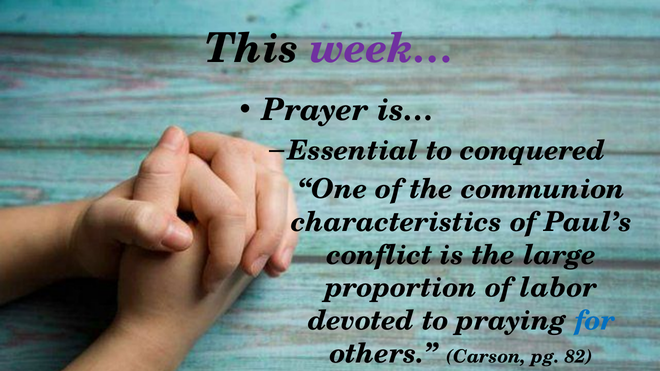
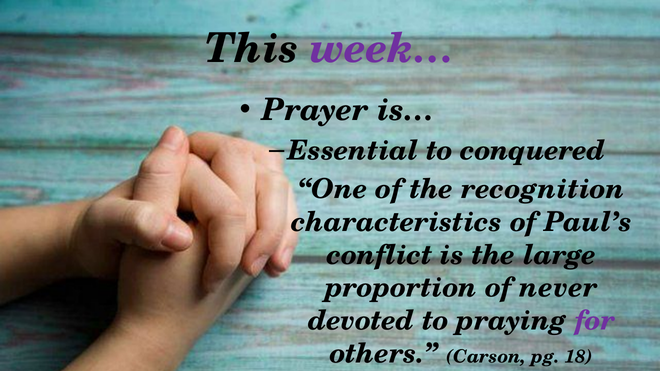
communion: communion -> recognition
labor: labor -> never
for colour: blue -> purple
82: 82 -> 18
